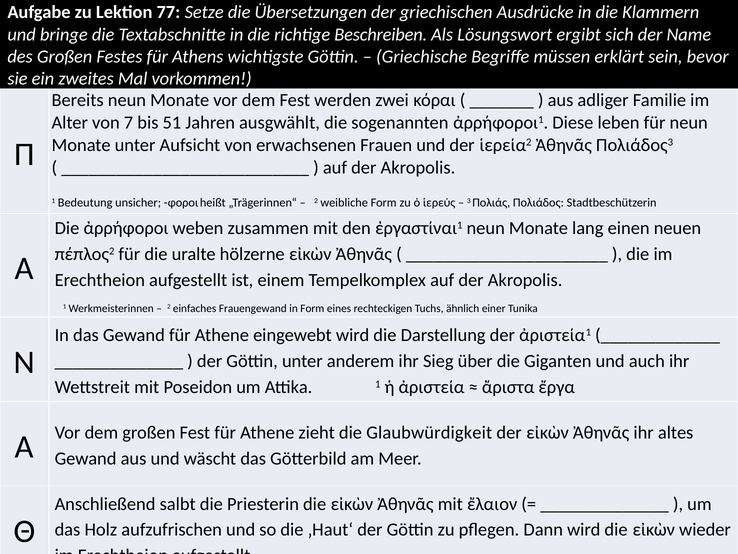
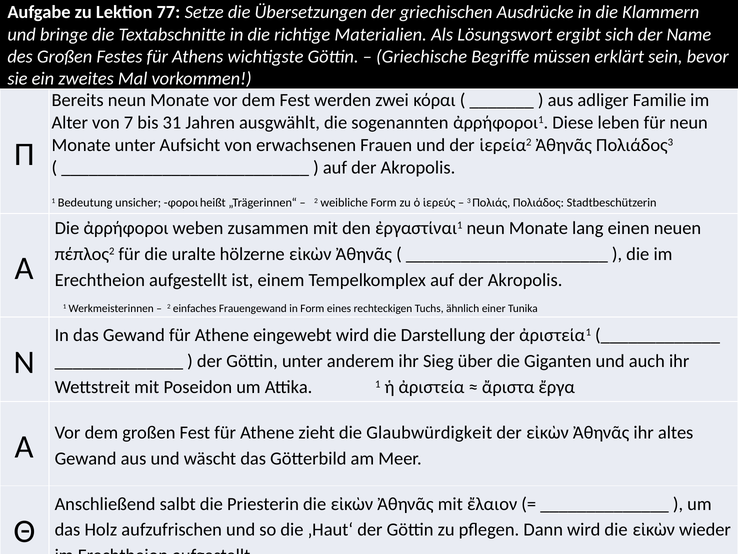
Beschreiben: Beschreiben -> Materialien
51: 51 -> 31
